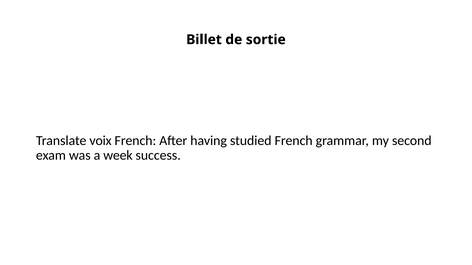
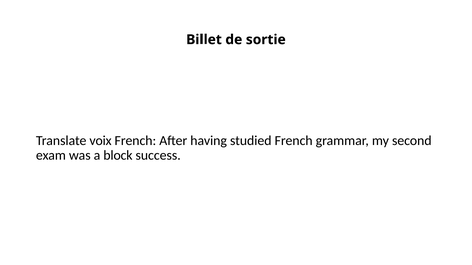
week: week -> block
